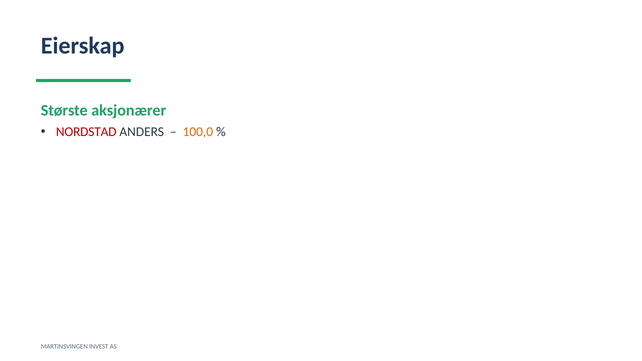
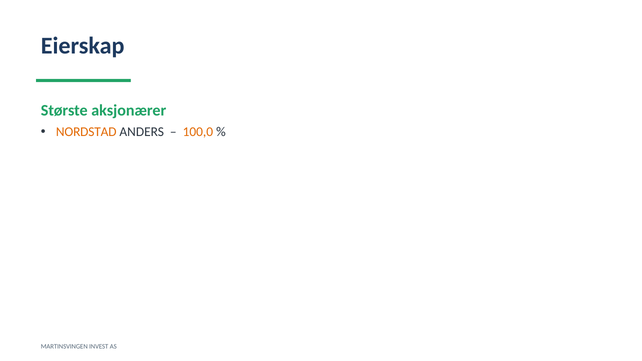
NORDSTAD colour: red -> orange
